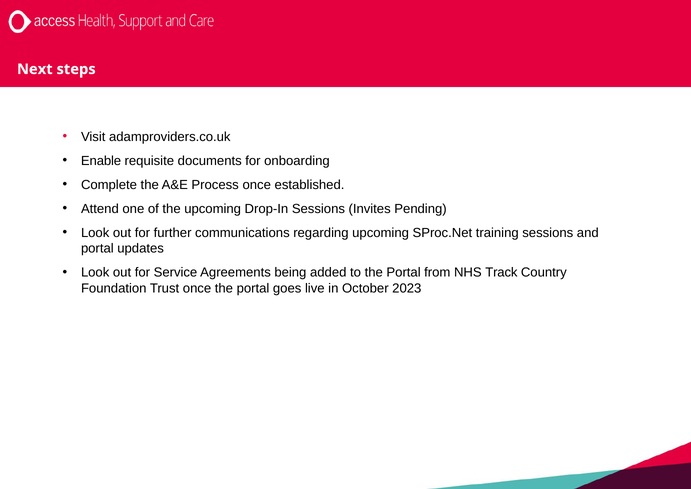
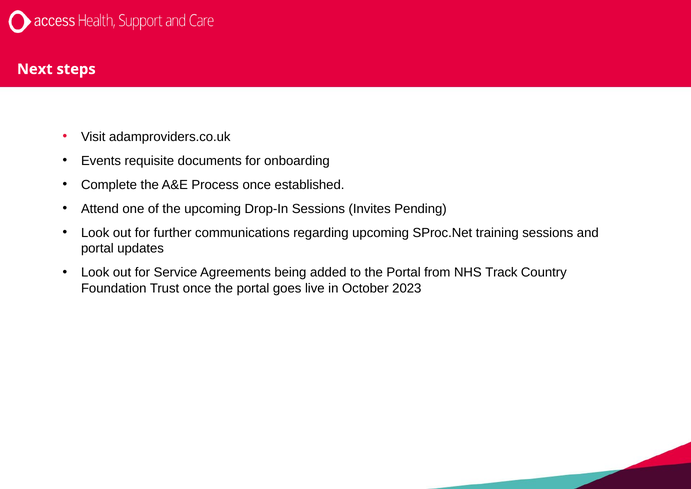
Enable: Enable -> Events
